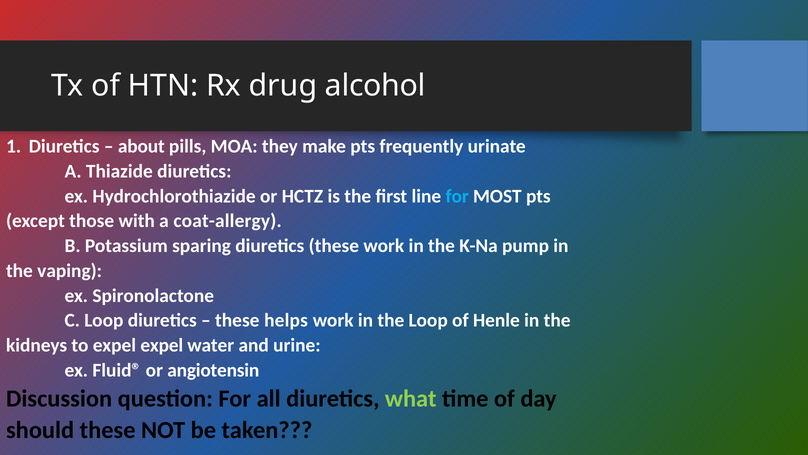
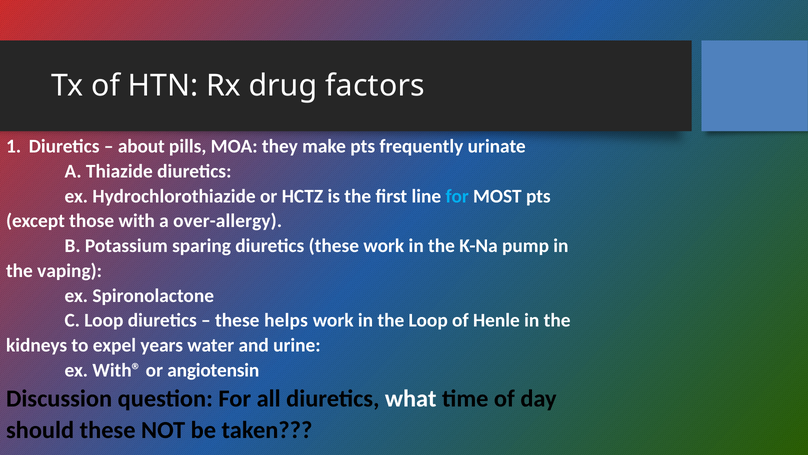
alcohol: alcohol -> factors
coat-allergy: coat-allergy -> over-allergy
expel expel: expel -> years
Fluid®: Fluid® -> With®
what colour: light green -> white
